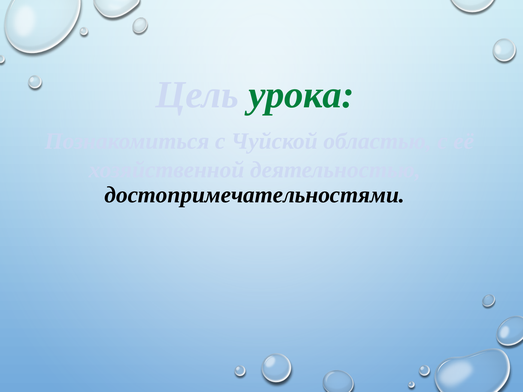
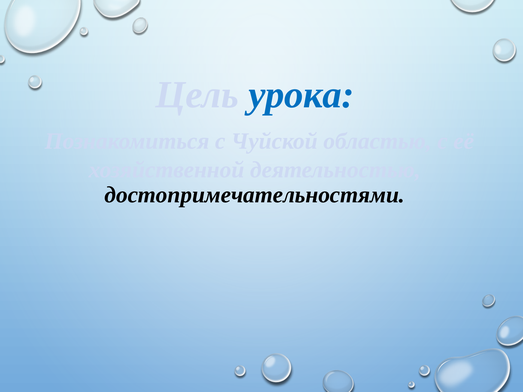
урока colour: green -> blue
